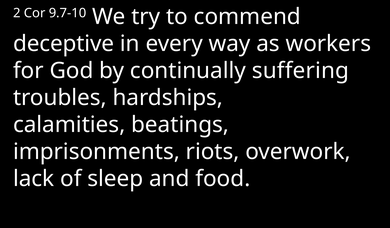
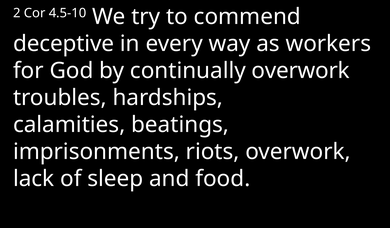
9.7-10: 9.7-10 -> 4.5-10
continually suffering: suffering -> overwork
